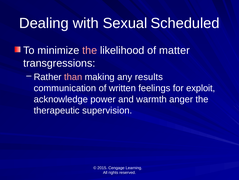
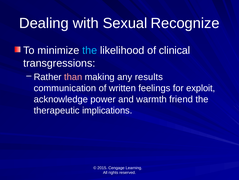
Scheduled: Scheduled -> Recognize
the at (90, 50) colour: pink -> light blue
matter: matter -> clinical
anger: anger -> friend
supervision: supervision -> implications
